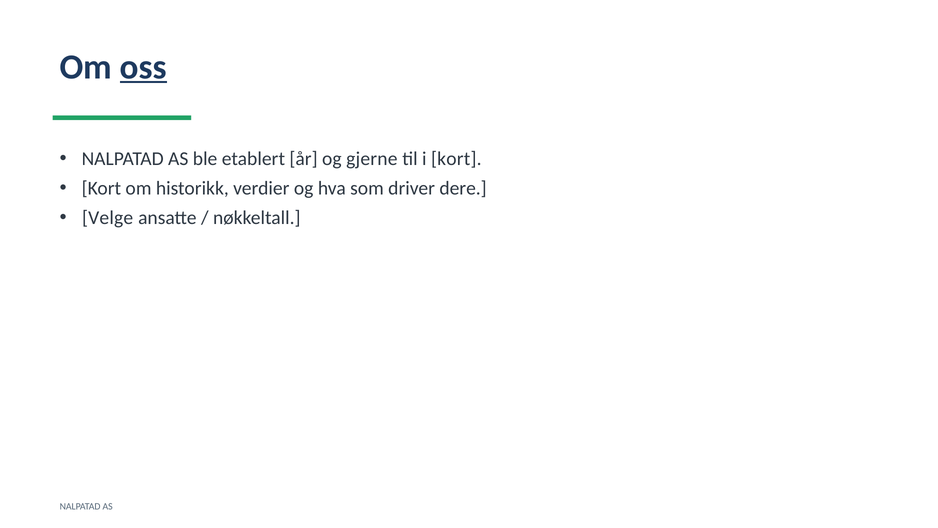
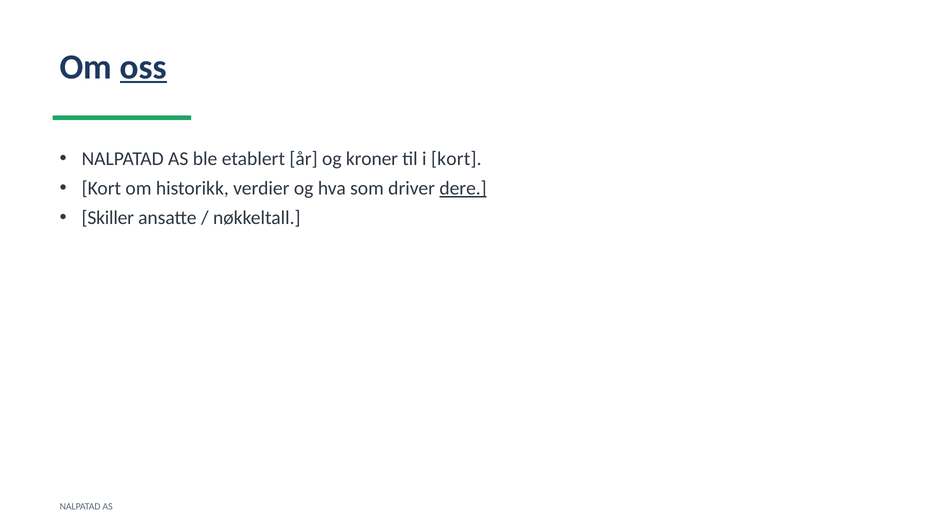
gjerne: gjerne -> kroner
dere underline: none -> present
Velge: Velge -> Skiller
